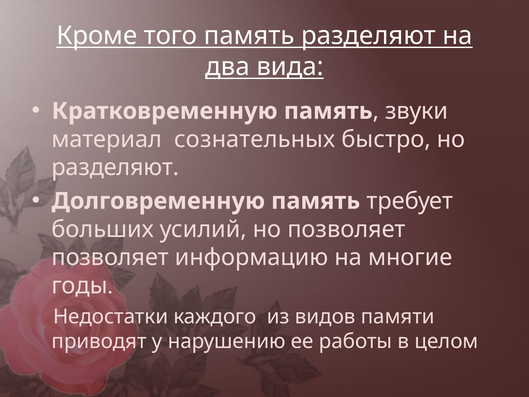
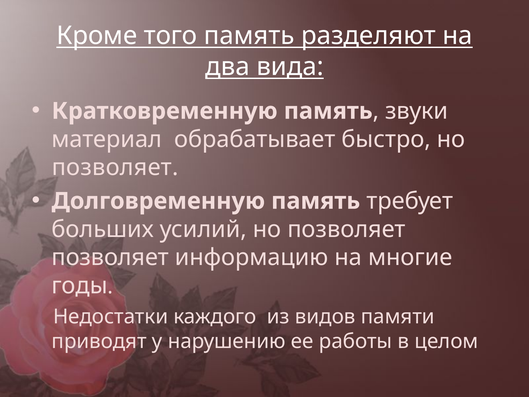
сознательных: сознательных -> обрабатывает
разделяют at (115, 167): разделяют -> позволяет
